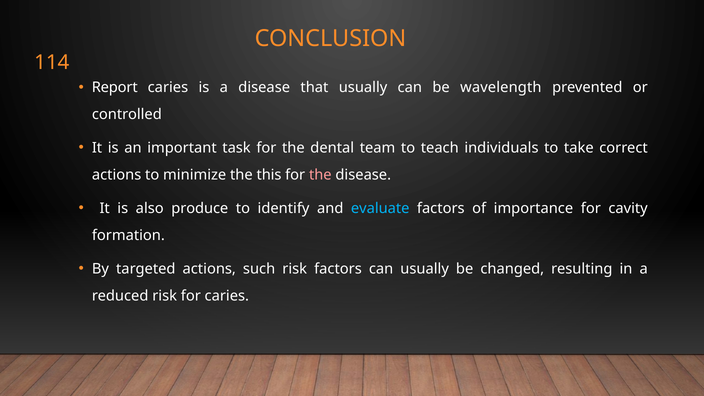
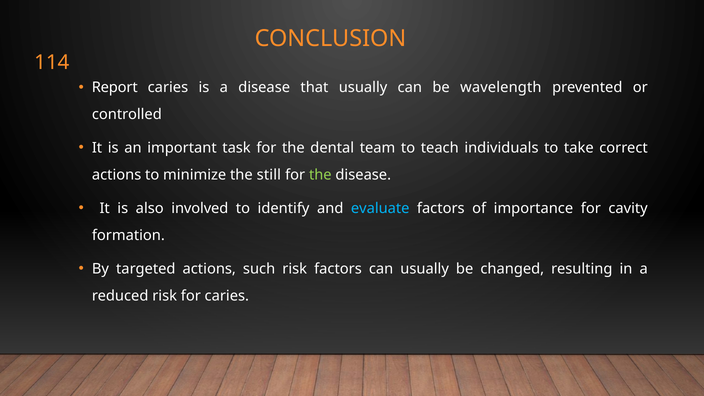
this: this -> still
the at (320, 175) colour: pink -> light green
produce: produce -> involved
